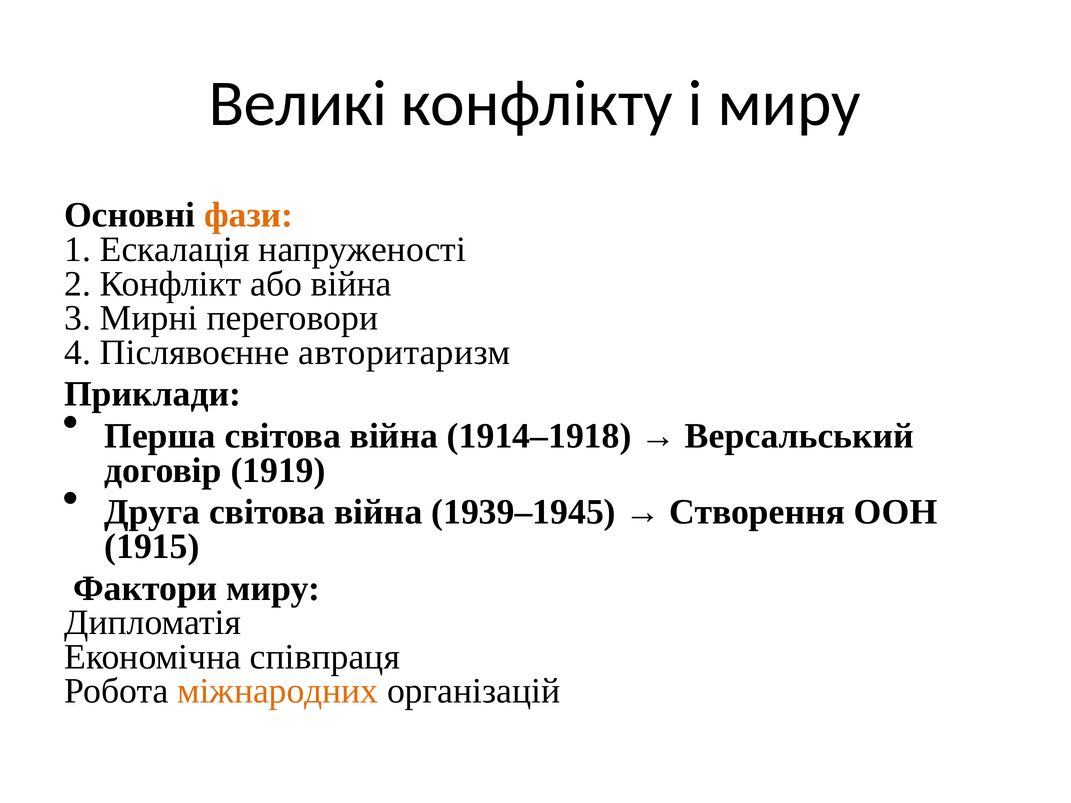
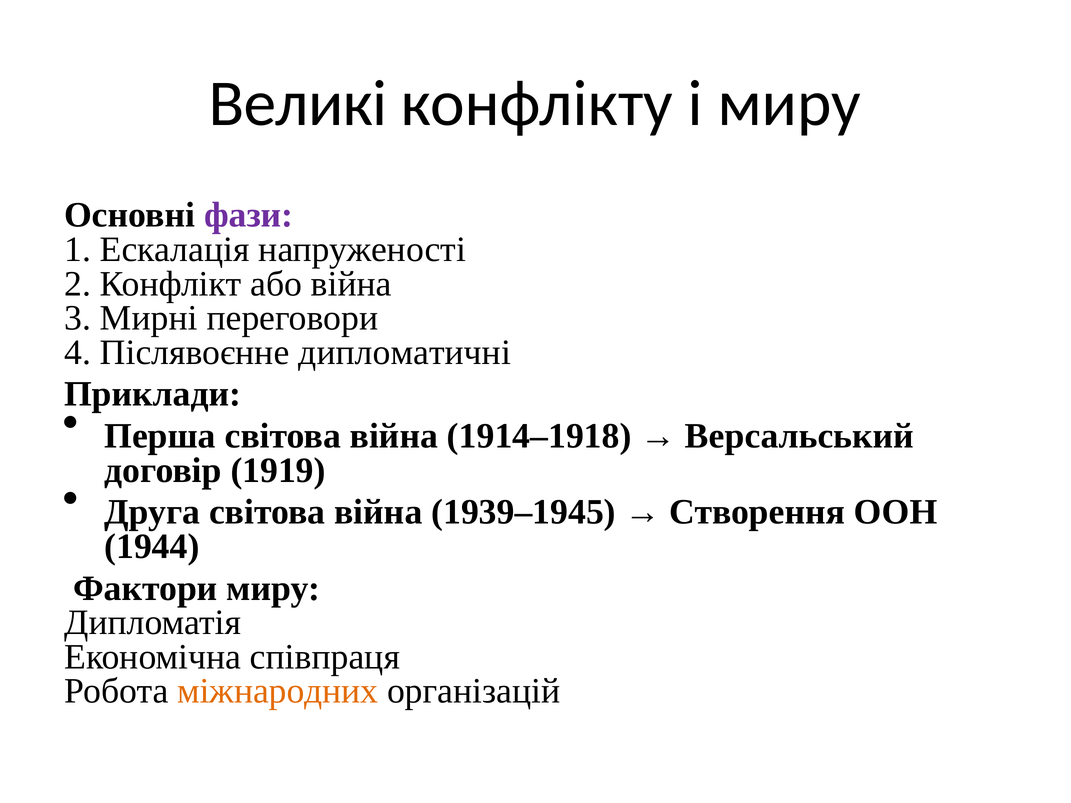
фази colour: orange -> purple
авторитаризм: авторитаризм -> дипломатичні
1915: 1915 -> 1944
